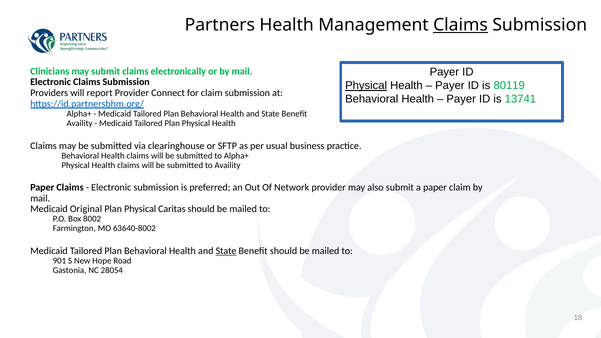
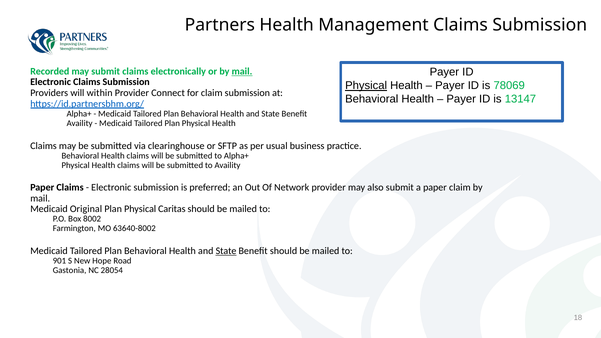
Claims at (461, 25) underline: present -> none
Clinicians: Clinicians -> Recorded
mail at (242, 71) underline: none -> present
80119: 80119 -> 78069
report: report -> within
13741: 13741 -> 13147
